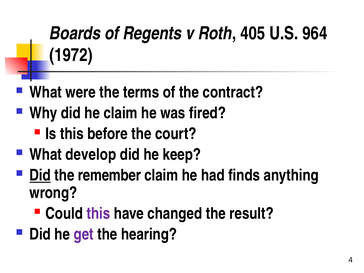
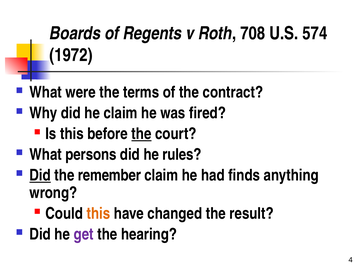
405: 405 -> 708
964: 964 -> 574
the at (141, 134) underline: none -> present
develop: develop -> persons
keep: keep -> rules
this at (98, 213) colour: purple -> orange
